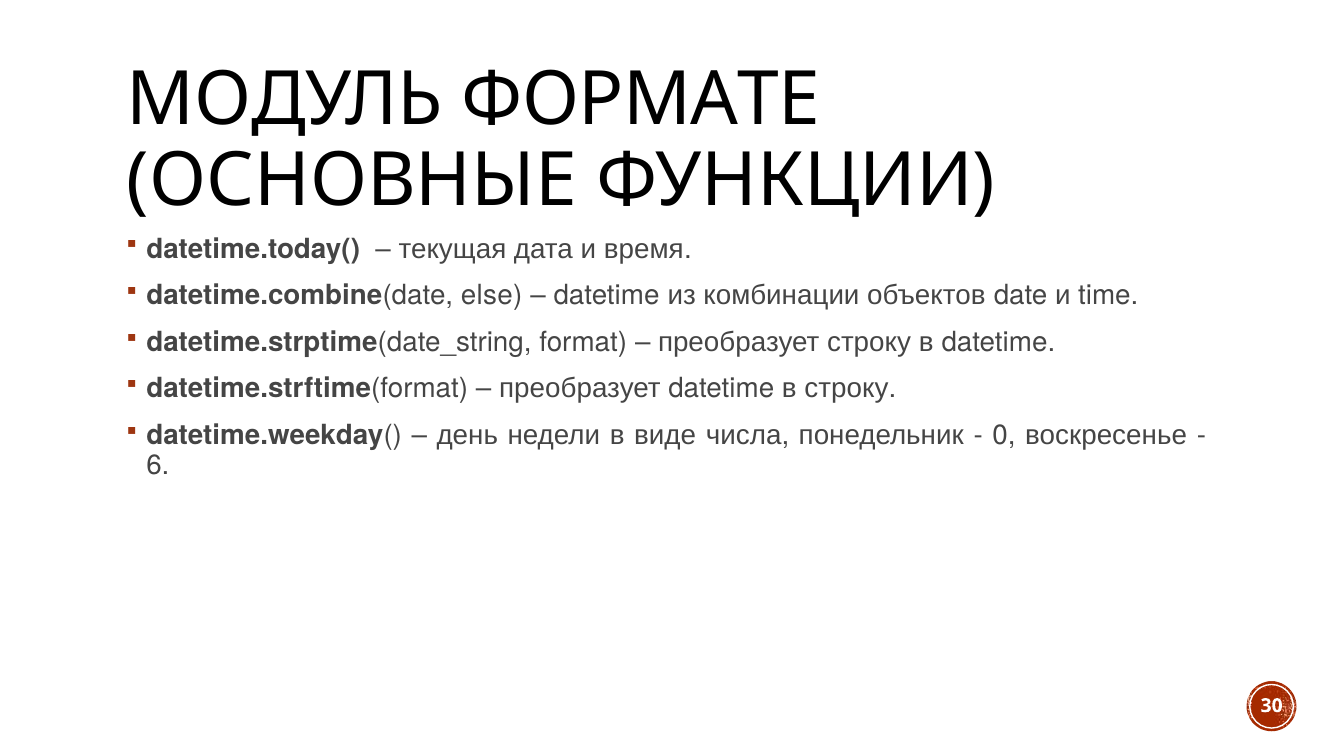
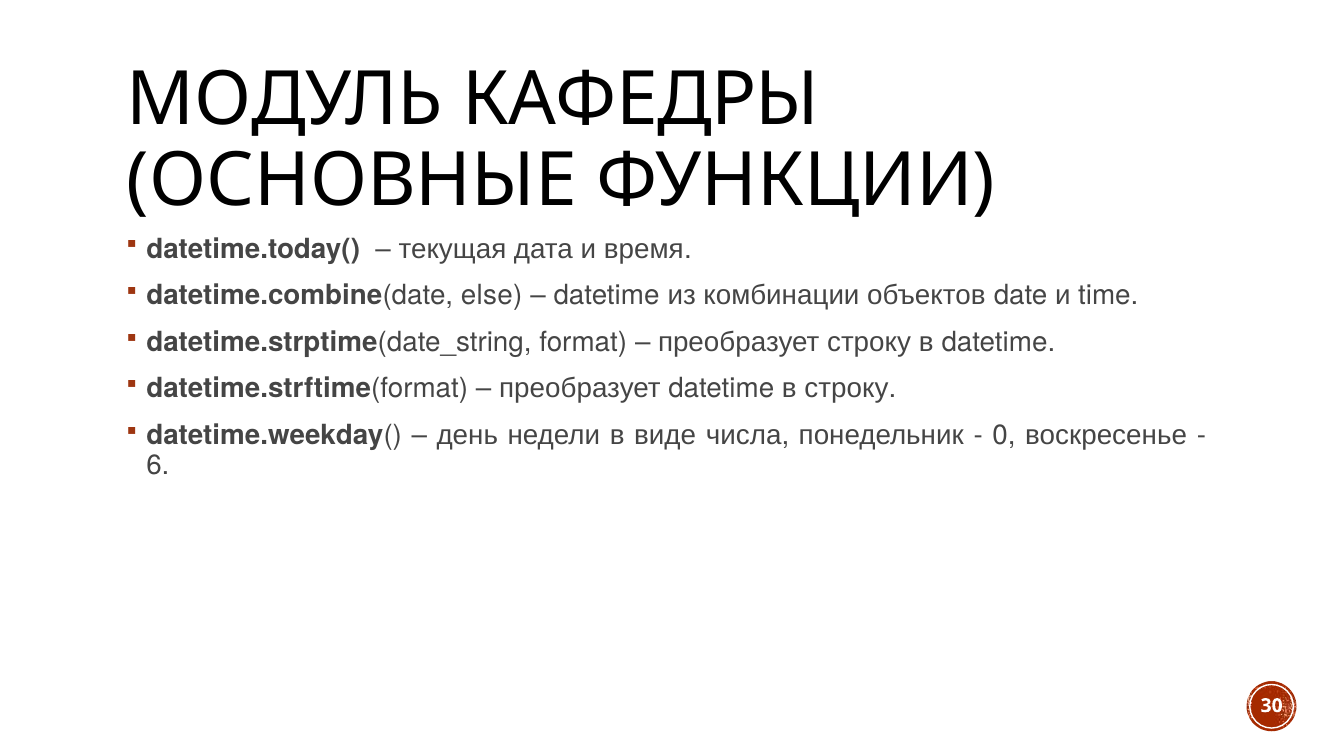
ФОРМАТЕ: ФОРМАТЕ -> КАФЕДРЫ
